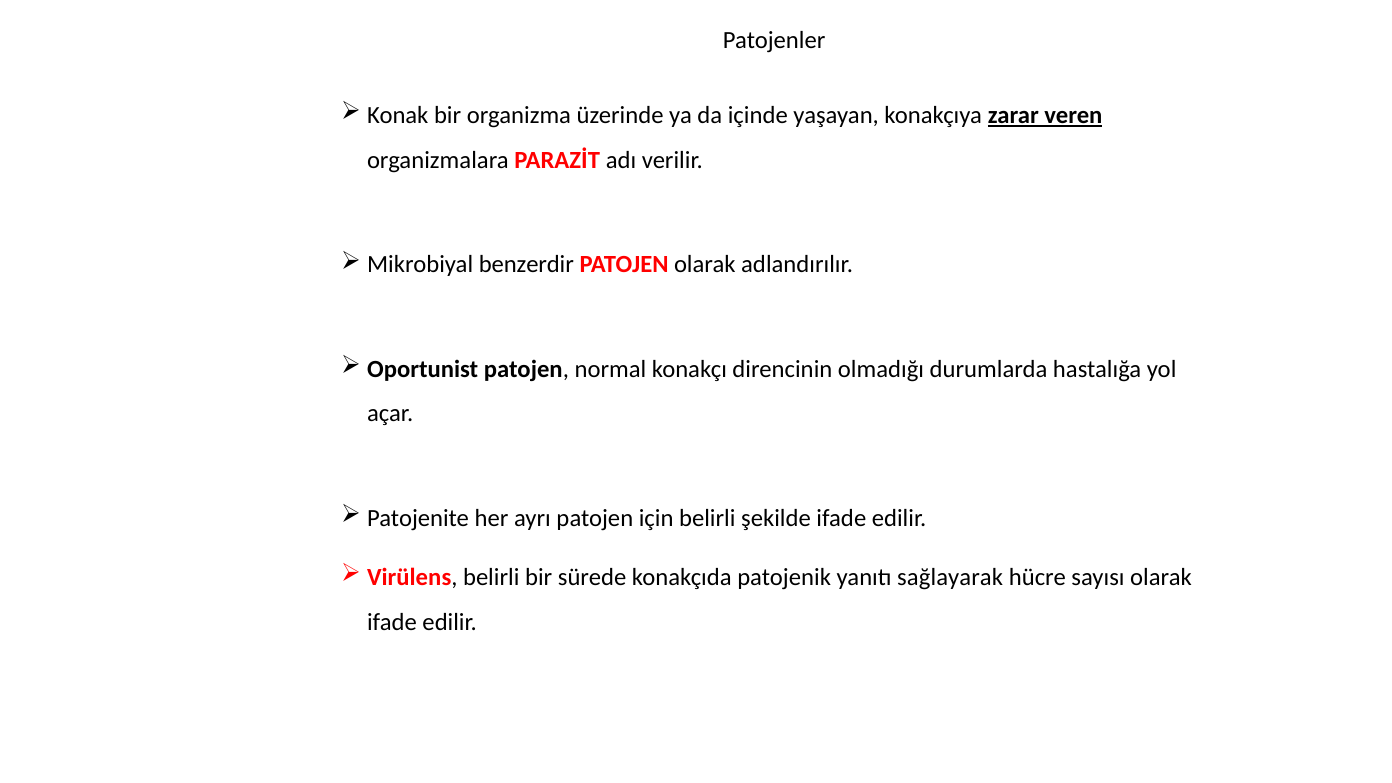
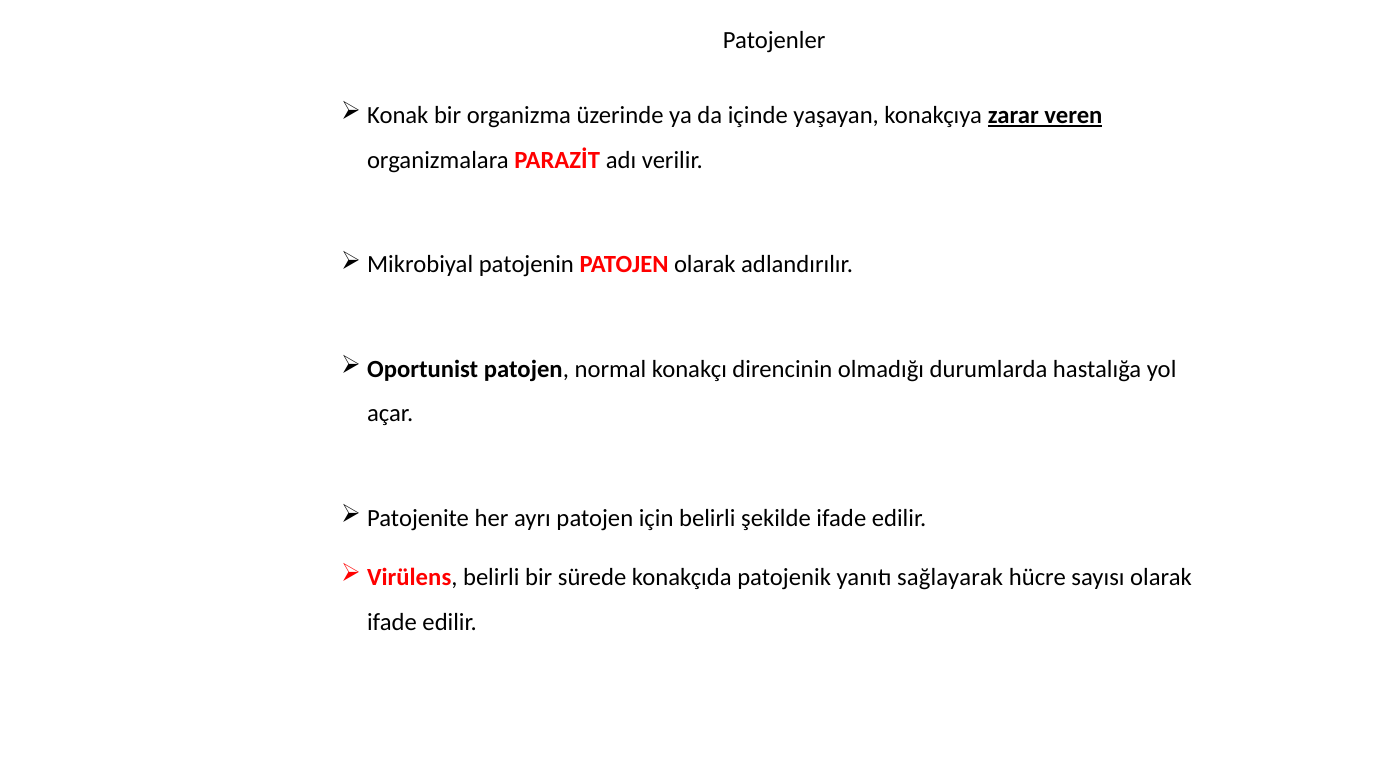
benzerdir: benzerdir -> patojenin
